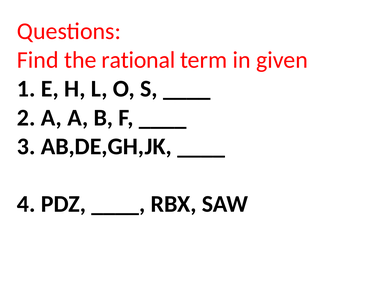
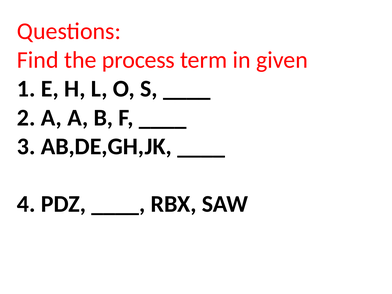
rational: rational -> process
